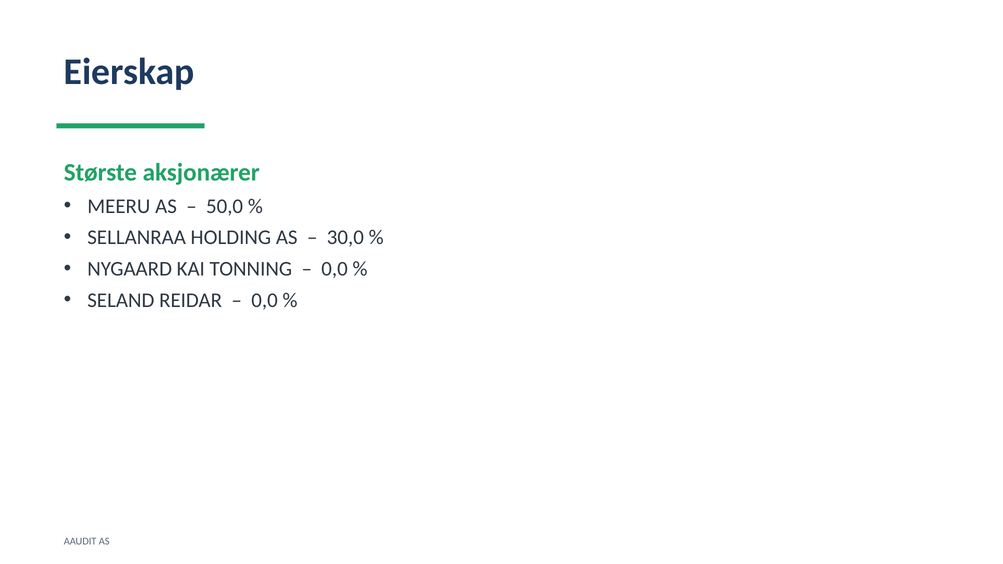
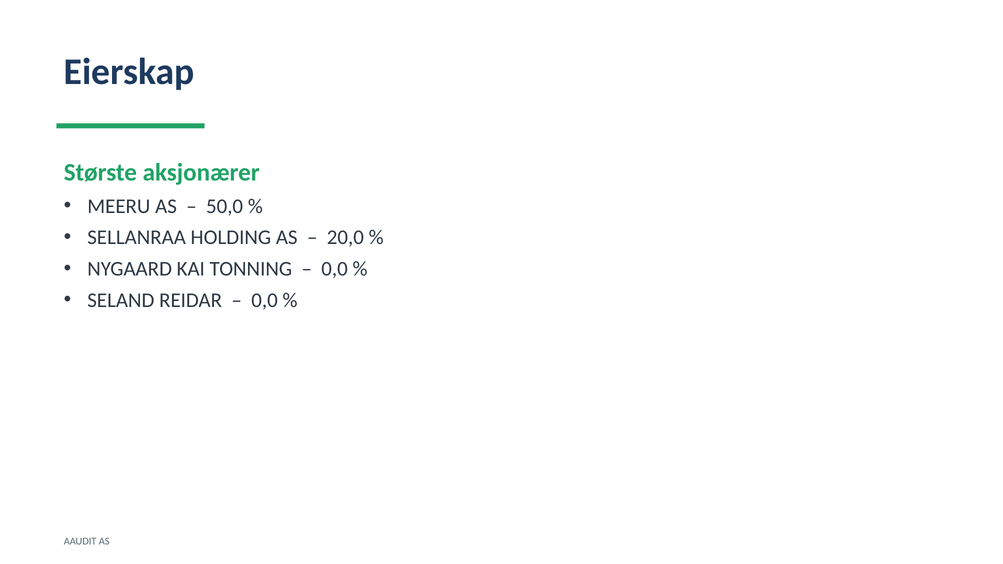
30,0: 30,0 -> 20,0
